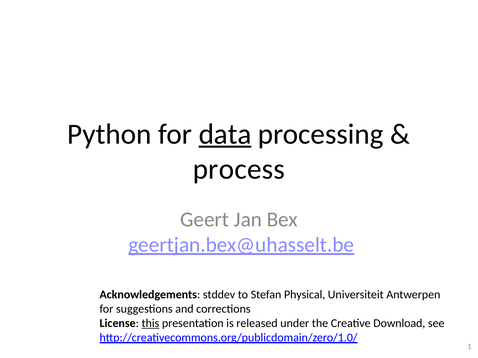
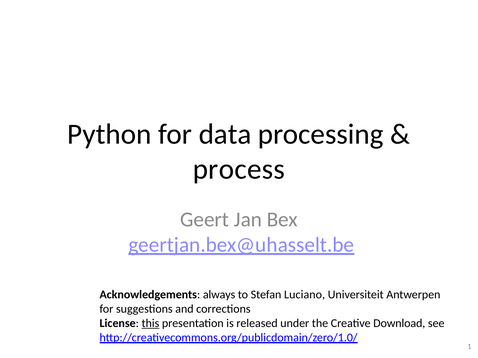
data underline: present -> none
stddev: stddev -> always
Physical: Physical -> Luciano
